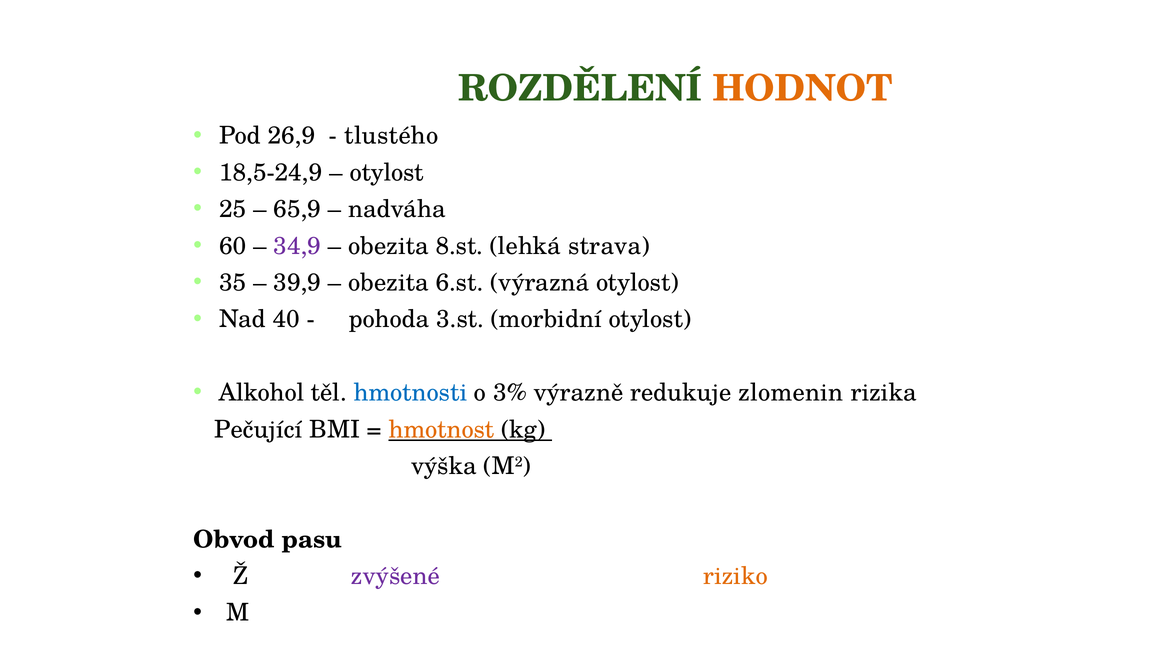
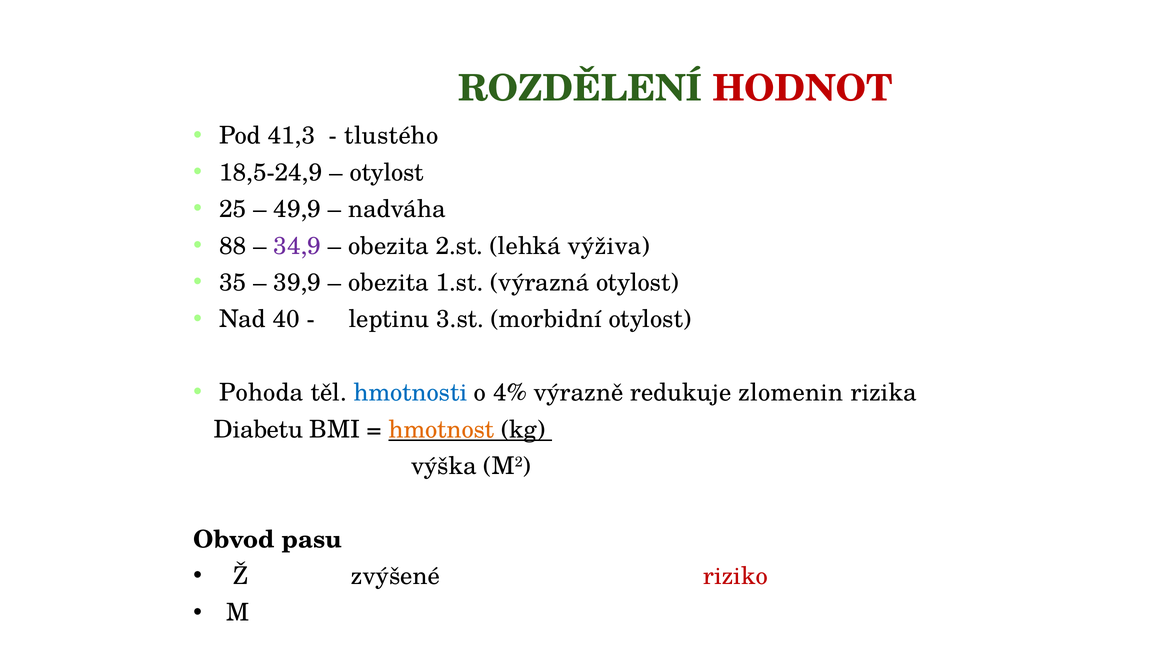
HODNOT colour: orange -> red
26,9: 26,9 -> 41,3
65,9: 65,9 -> 49,9
60 at (233, 246): 60 -> 88
8.st: 8.st -> 2.st
strava: strava -> výživa
6.st: 6.st -> 1.st
pohoda: pohoda -> leptinu
Alkohol: Alkohol -> Pohoda
3%: 3% -> 4%
Pečující: Pečující -> Diabetu
zvýšené at (395, 576) colour: purple -> black
riziko at (736, 576) colour: orange -> red
